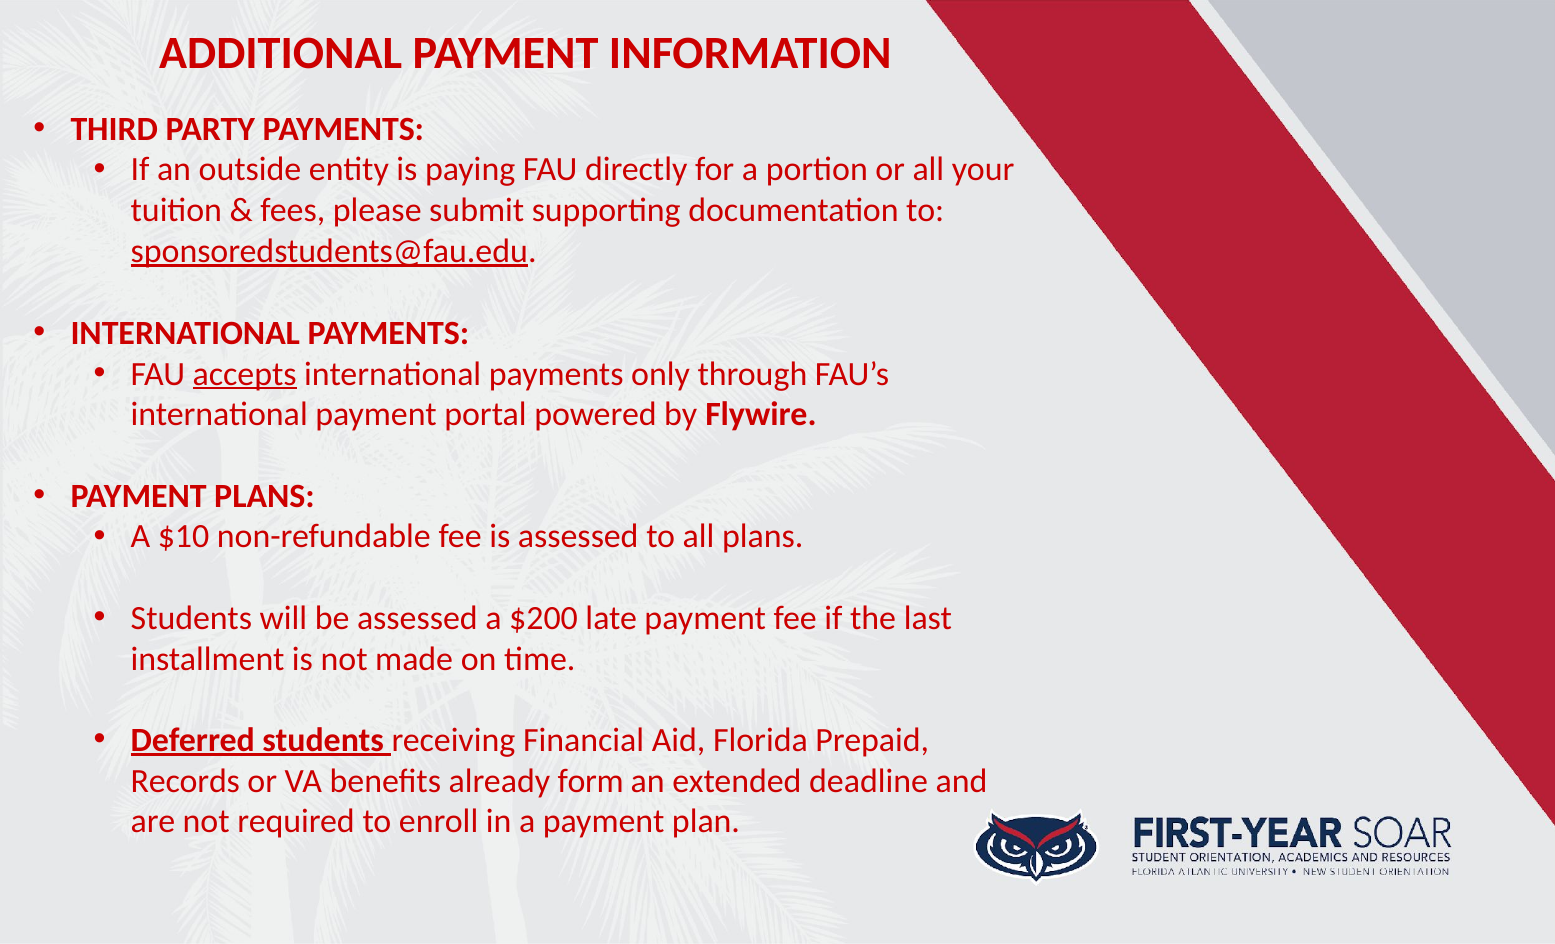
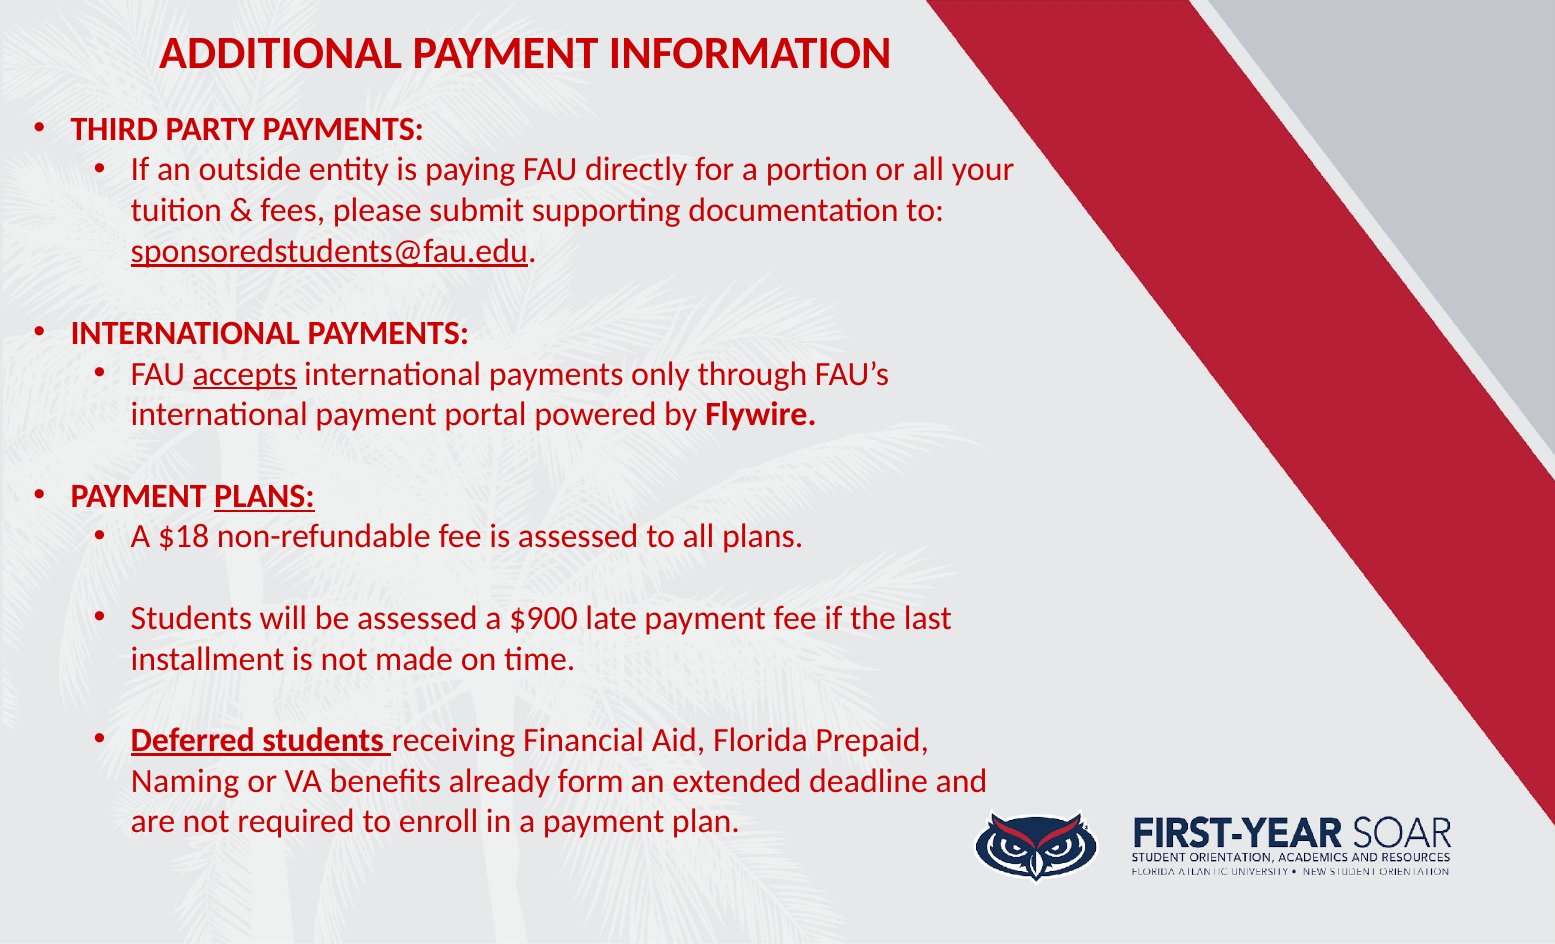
PLANS at (265, 496) underline: none -> present
$10: $10 -> $18
$200: $200 -> $900
Records: Records -> Naming
